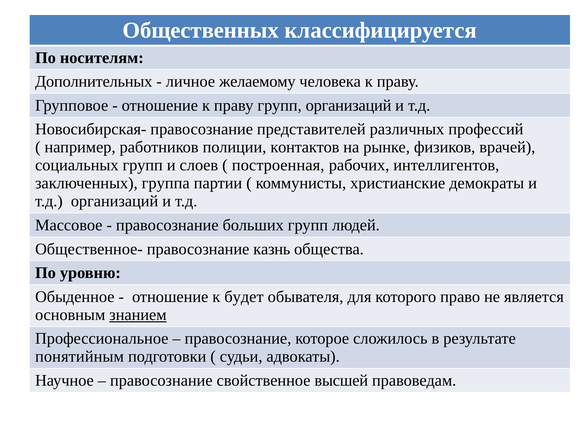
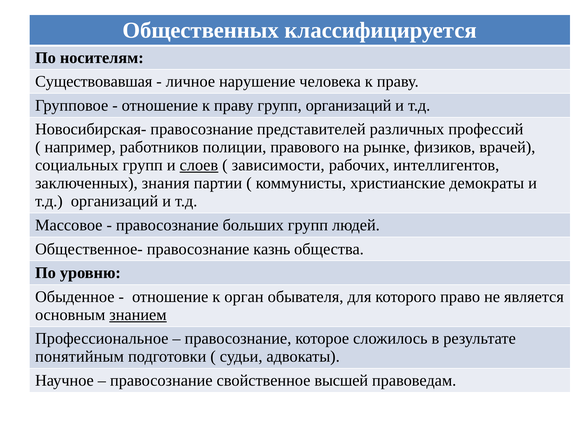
Дополнительных: Дополнительных -> Существовавшая
желаемому: желаемому -> нарушение
контактов: контактов -> правового
слоев underline: none -> present
построенная: построенная -> зависимости
группа: группа -> знания
будет: будет -> орган
